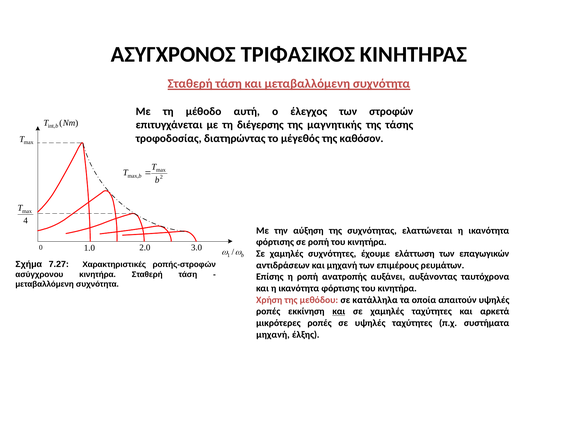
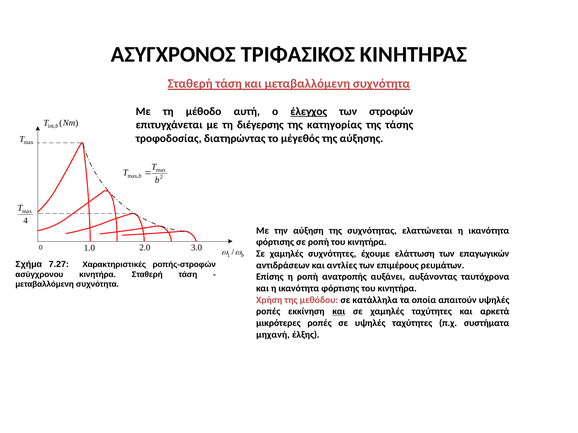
έλεγχος underline: none -> present
μαγνητικής: μαγνητικής -> κατηγορίας
καθόσον: καθόσον -> αύξησης
και μηχανή: μηχανή -> αντλίες
